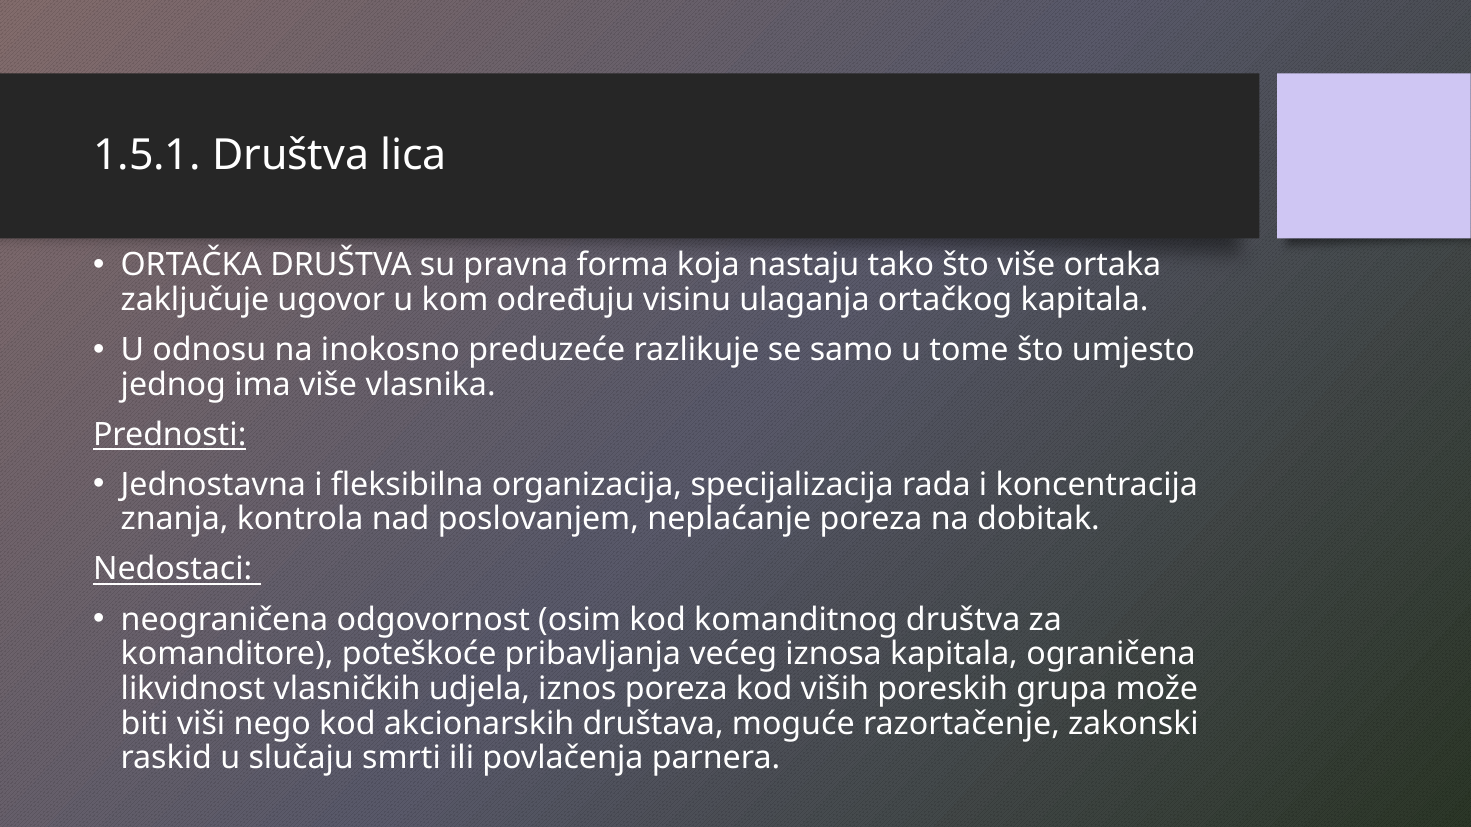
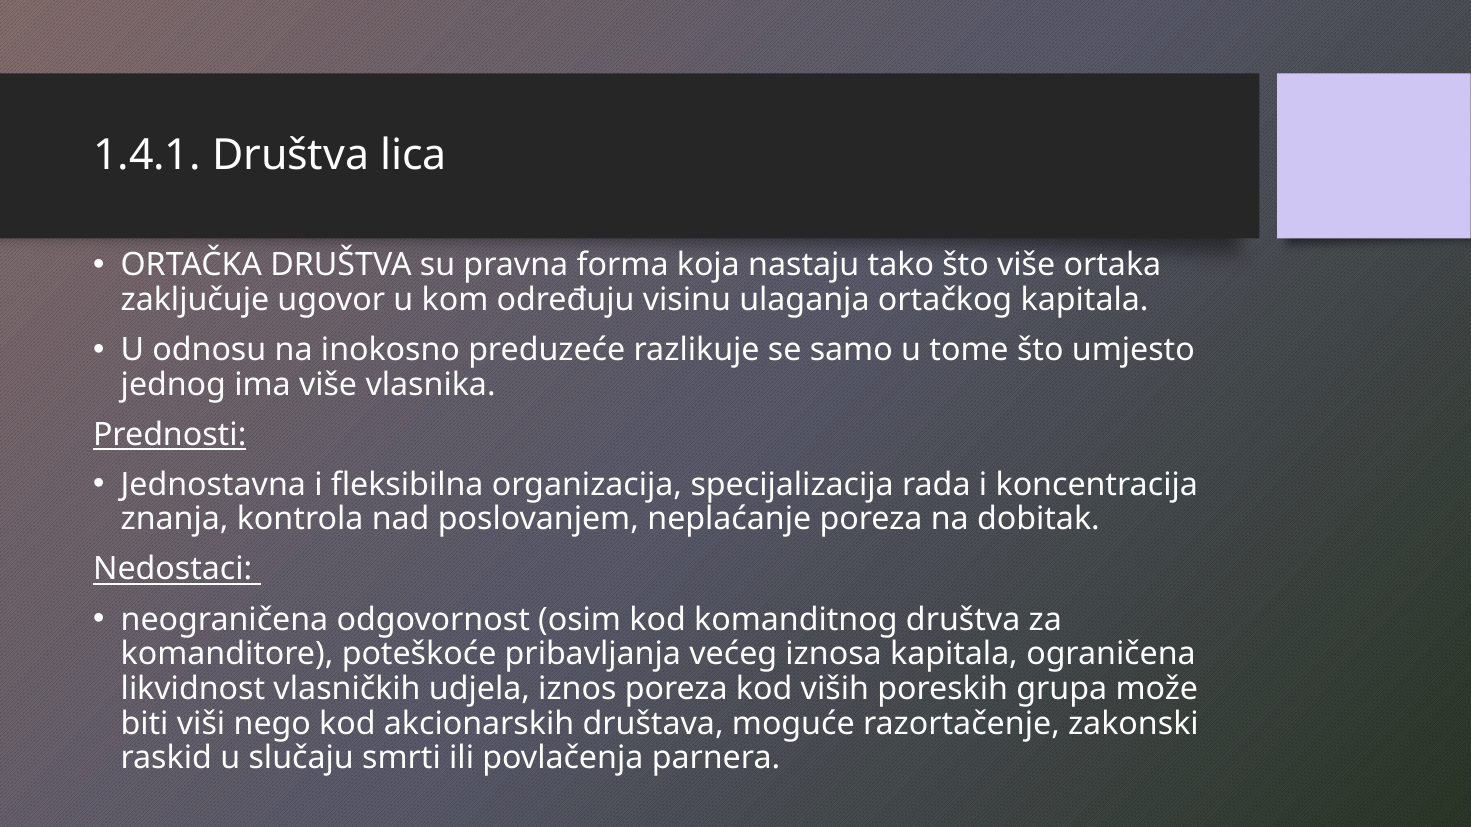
1.5.1: 1.5.1 -> 1.4.1
